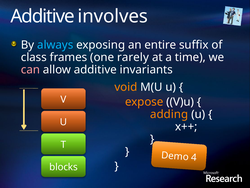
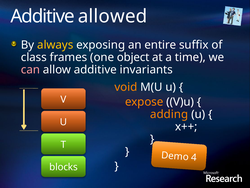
involves: involves -> allowed
always colour: light blue -> yellow
rarely: rarely -> object
